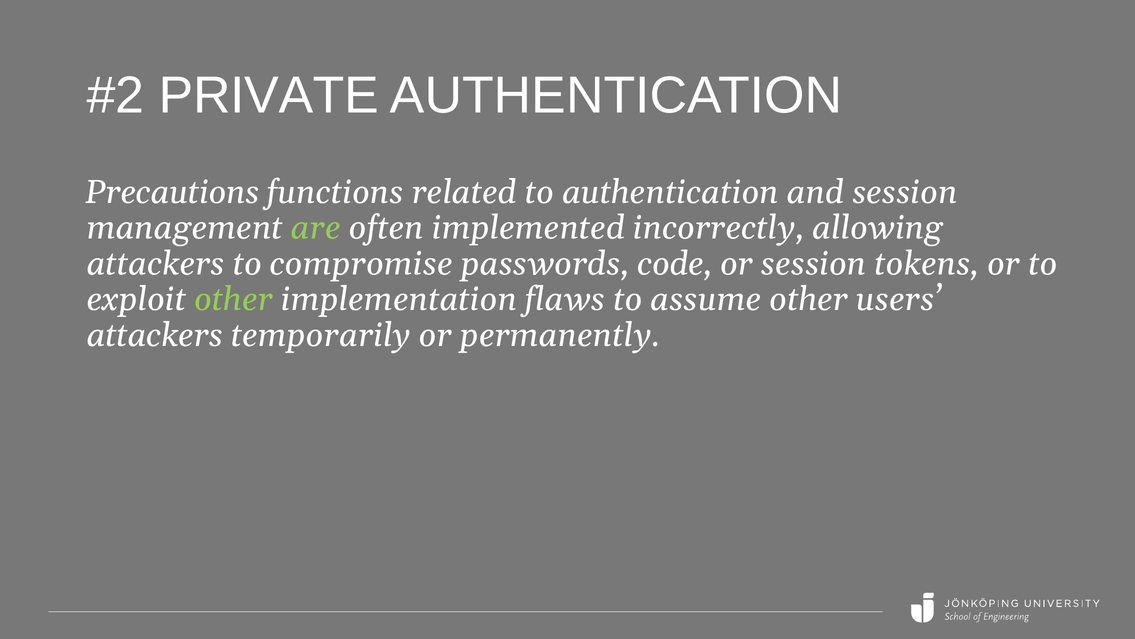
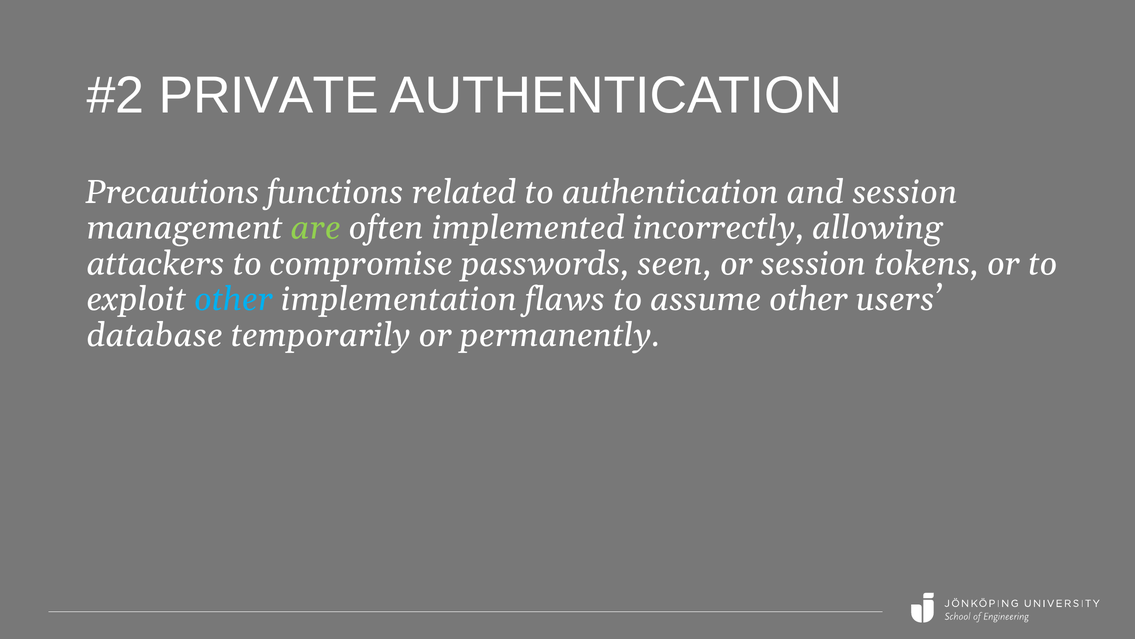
code: code -> seen
other at (234, 299) colour: light green -> light blue
attackers at (155, 335): attackers -> database
